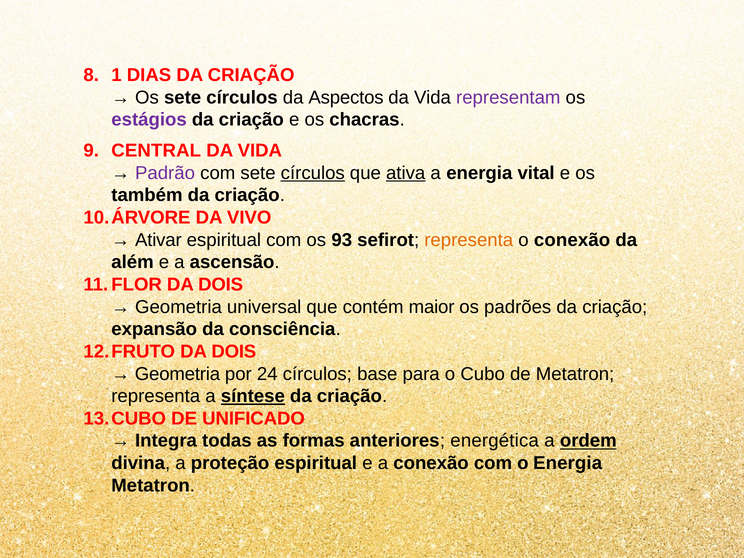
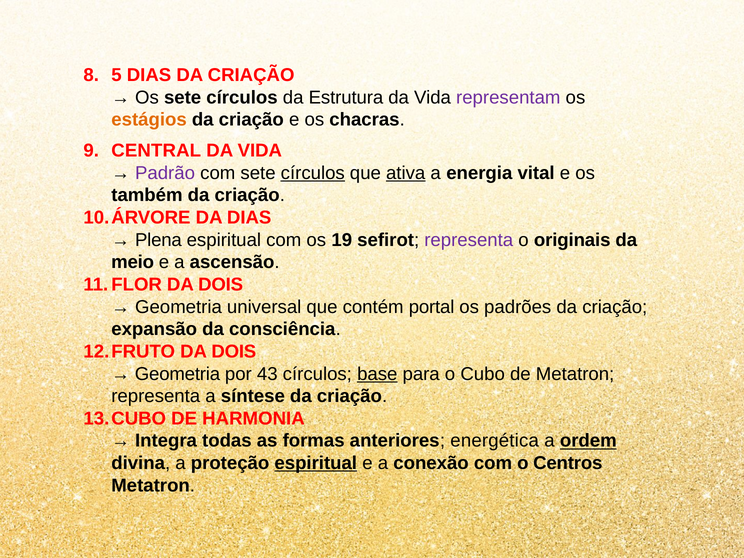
1: 1 -> 5
Aspectos: Aspectos -> Estrutura
estágios colour: purple -> orange
DA VIVO: VIVO -> DIAS
Ativar: Ativar -> Plena
93: 93 -> 19
representa at (469, 240) colour: orange -> purple
o conexão: conexão -> originais
além: além -> meio
maior: maior -> portal
24: 24 -> 43
base underline: none -> present
síntese underline: present -> none
UNIFICADO: UNIFICADO -> HARMONIA
espiritual at (316, 463) underline: none -> present
o Energia: Energia -> Centros
